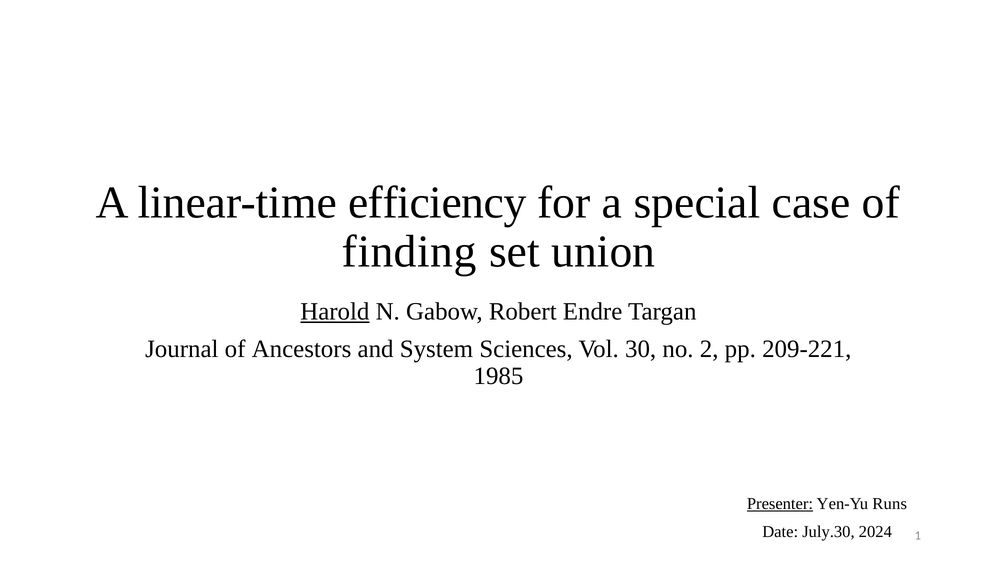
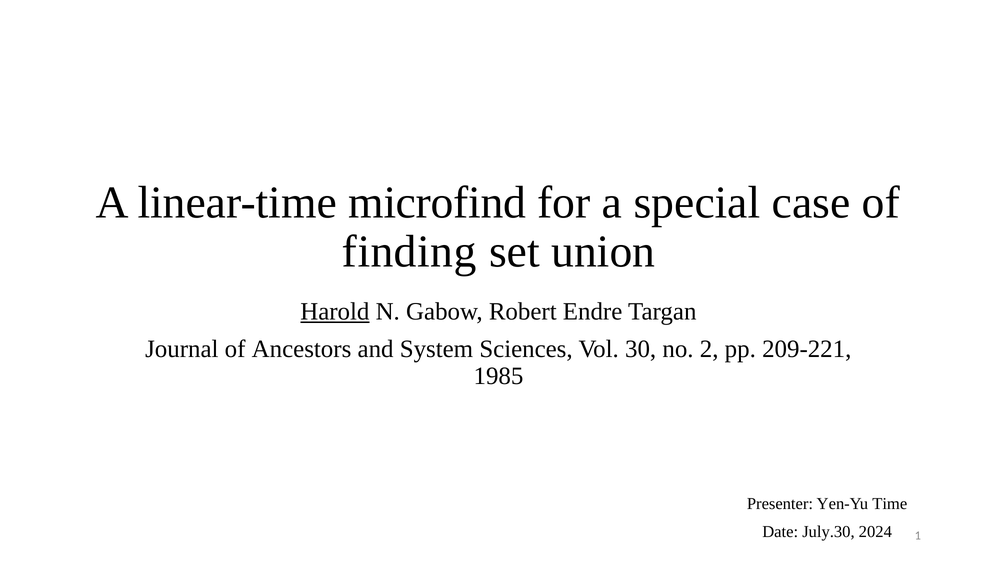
efficiency: efficiency -> microfind
Presenter underline: present -> none
Runs: Runs -> Time
